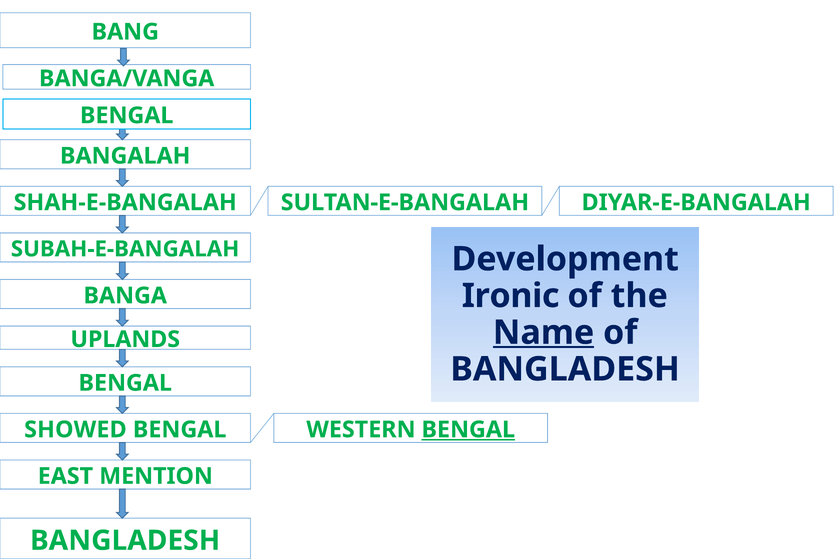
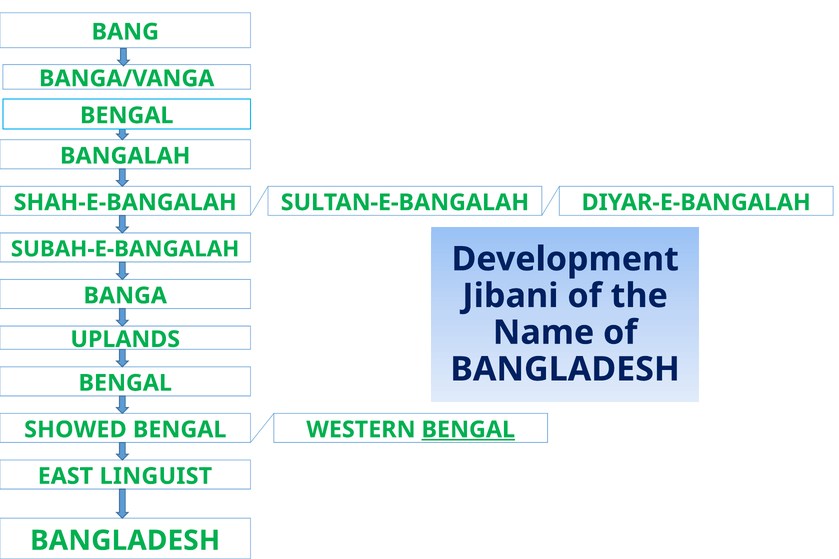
Ironic: Ironic -> Jibani
Name underline: present -> none
MENTION: MENTION -> LINGUIST
